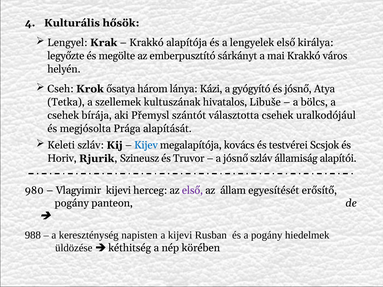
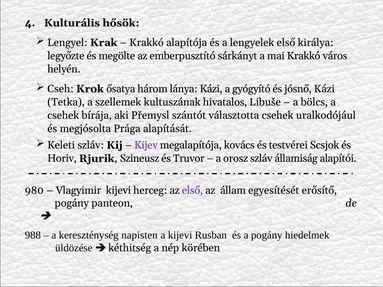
jósnő Atya: Atya -> Kázi
Kijev colour: blue -> purple
a jósnő: jósnő -> orosz
